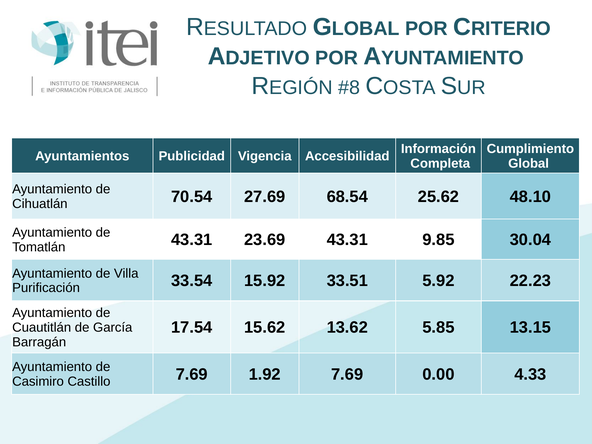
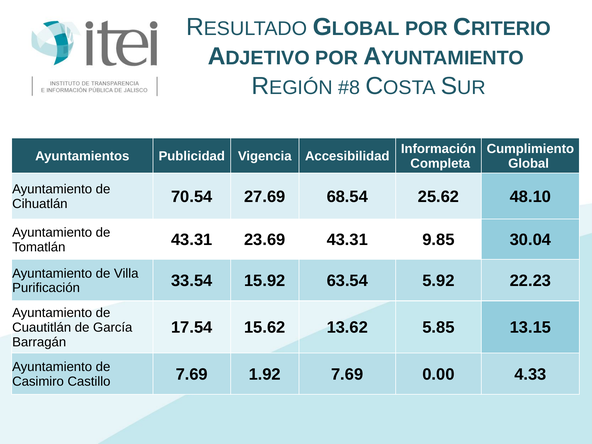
33.51: 33.51 -> 63.54
